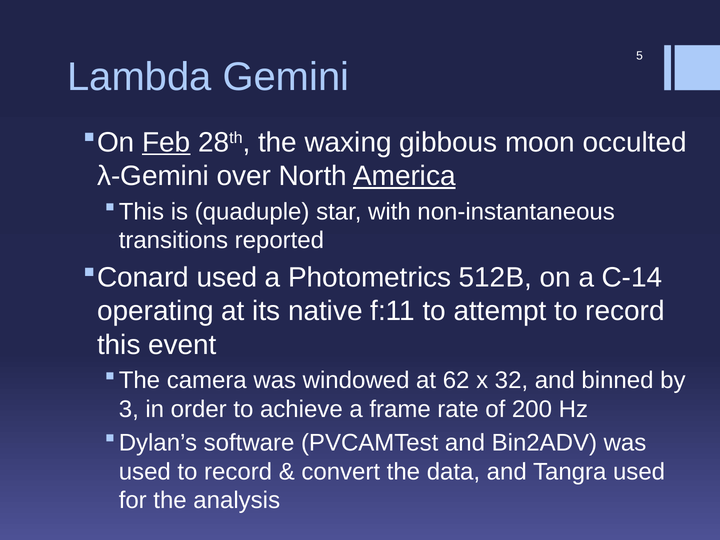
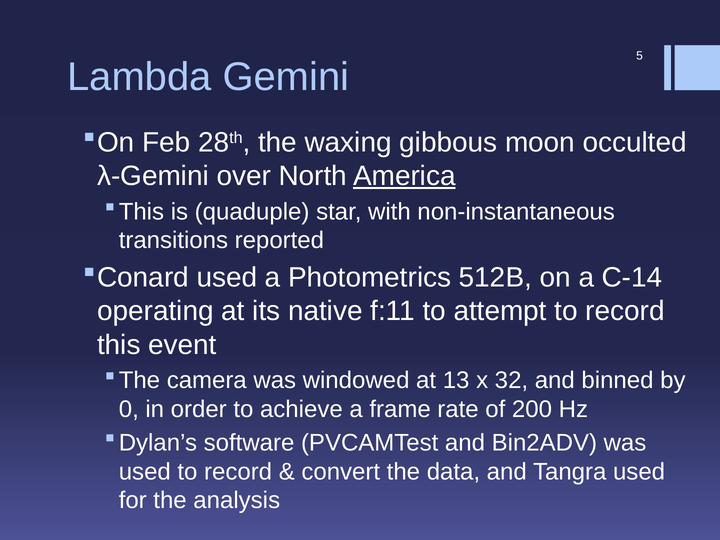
Feb underline: present -> none
62: 62 -> 13
3: 3 -> 0
